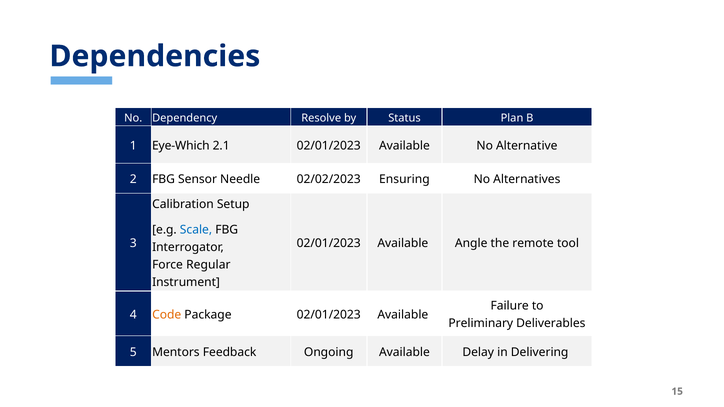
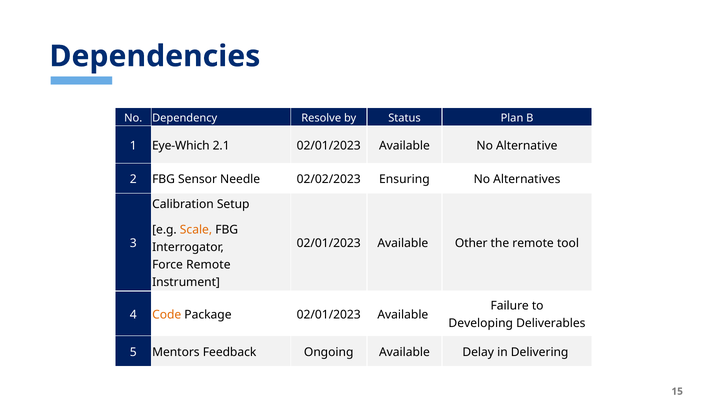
Scale colour: blue -> orange
Angle: Angle -> Other
Force Regular: Regular -> Remote
Preliminary: Preliminary -> Developing
